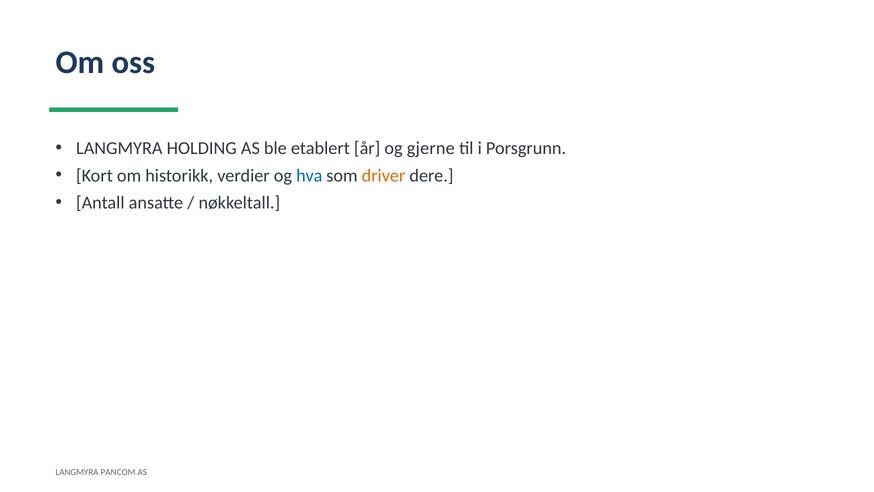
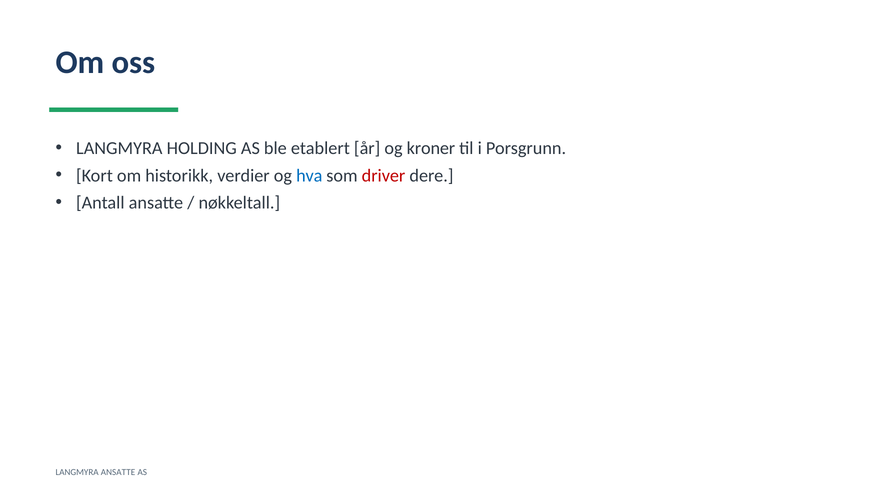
gjerne: gjerne -> kroner
driver colour: orange -> red
LANGMYRA PANCOM: PANCOM -> ANSATTE
